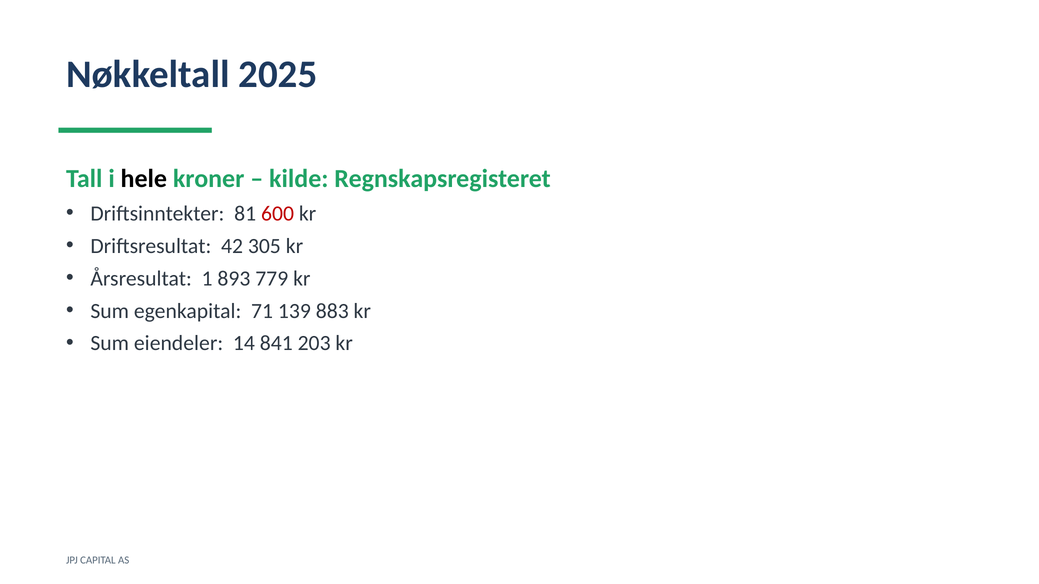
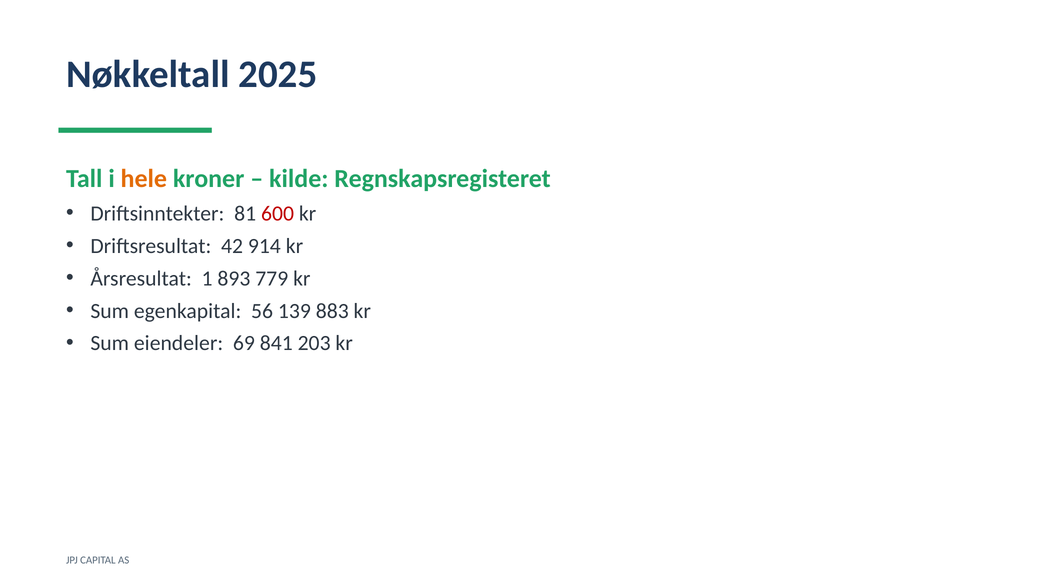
hele colour: black -> orange
305: 305 -> 914
71: 71 -> 56
14: 14 -> 69
